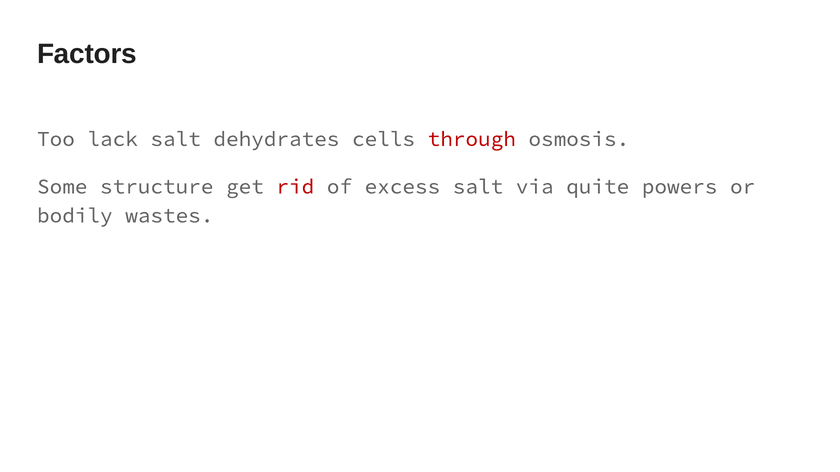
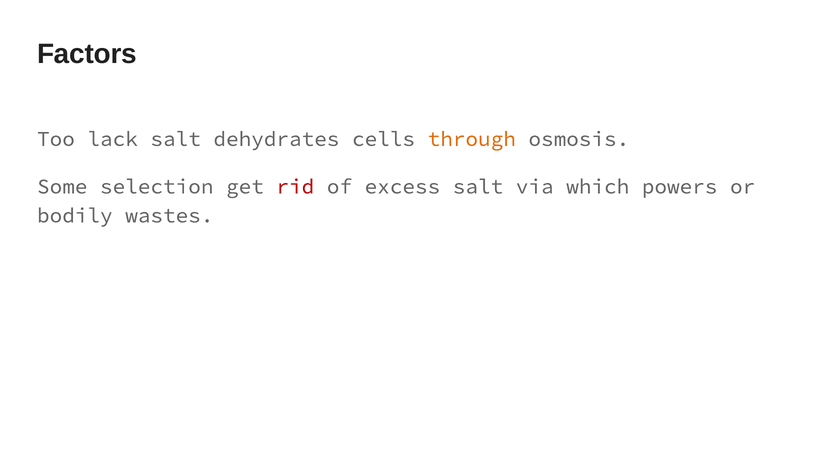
through colour: red -> orange
structure: structure -> selection
quite: quite -> which
